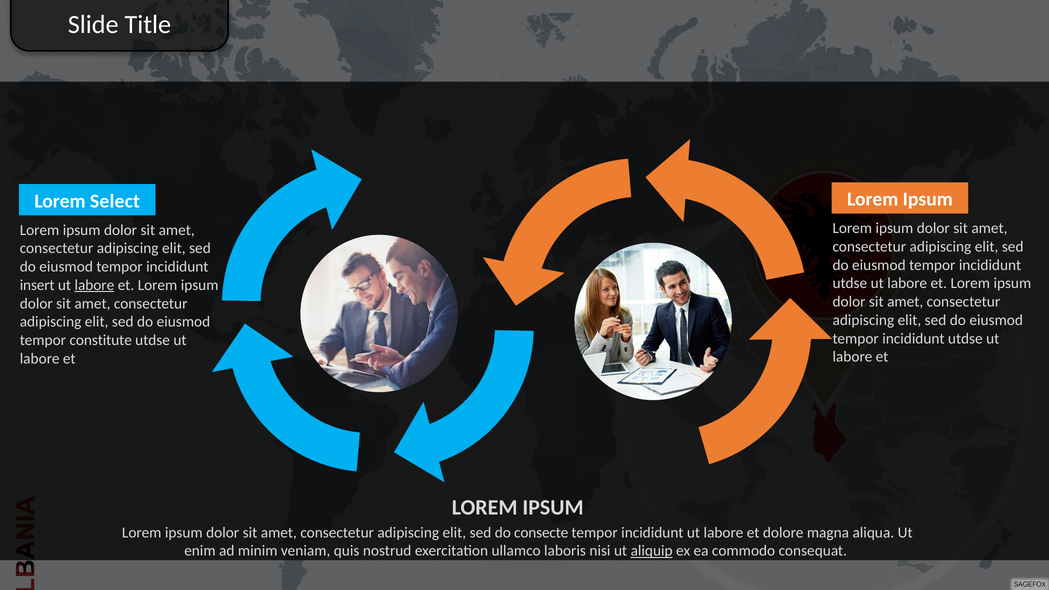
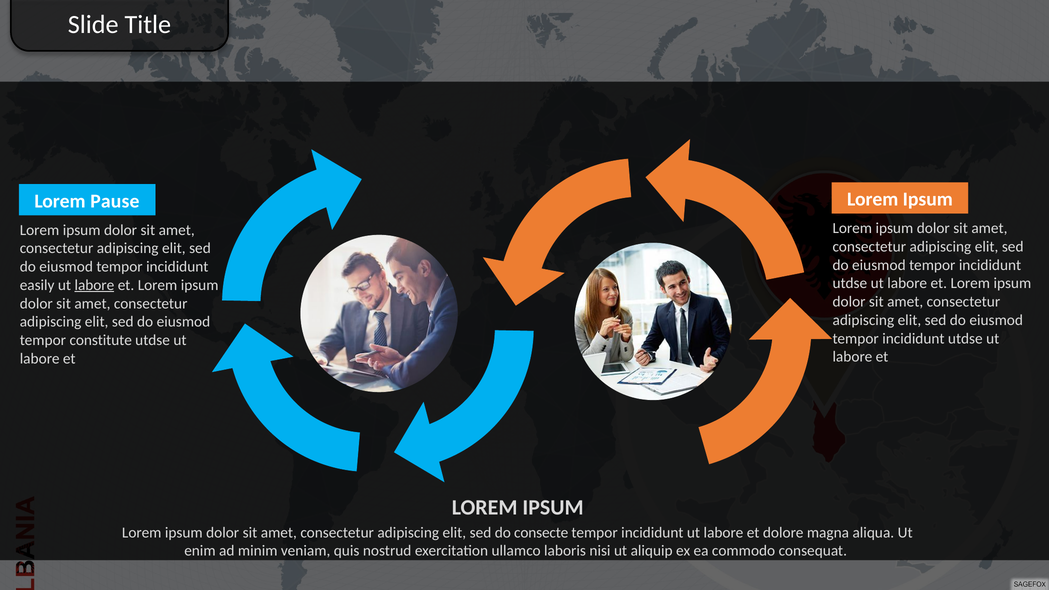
Select: Select -> Pause
insert: insert -> easily
aliquip underline: present -> none
